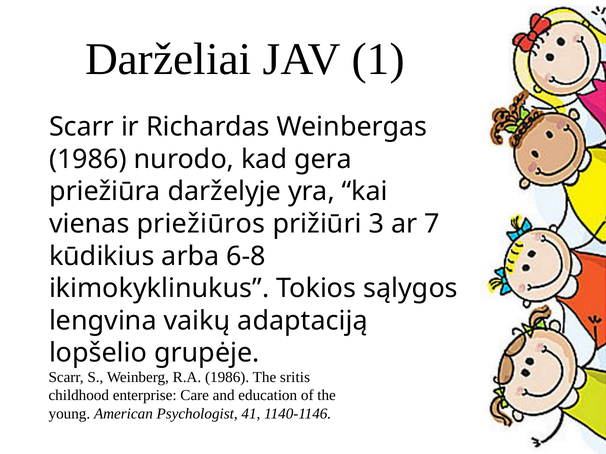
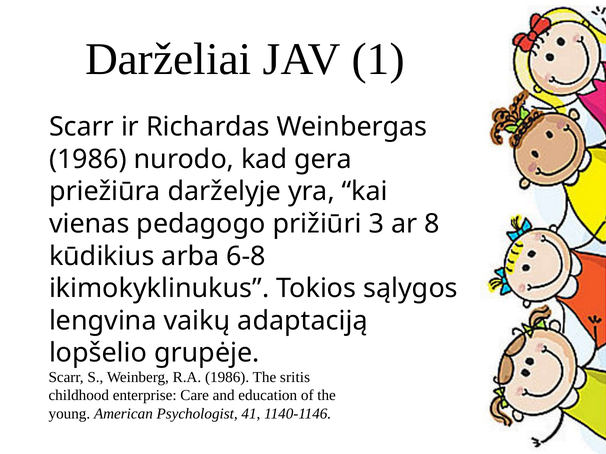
priežiūros: priežiūros -> pedagogo
7: 7 -> 8
